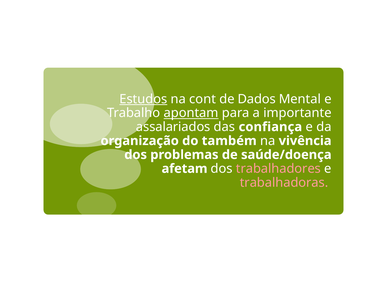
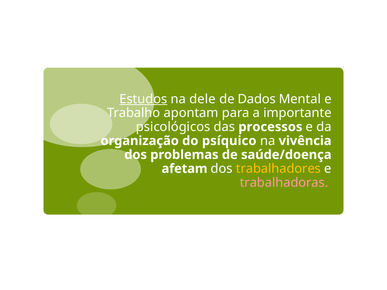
cont: cont -> dele
apontam underline: present -> none
assalariados: assalariados -> psicológicos
confiança: confiança -> processos
também: também -> psíquico
trabalhadores colour: pink -> yellow
